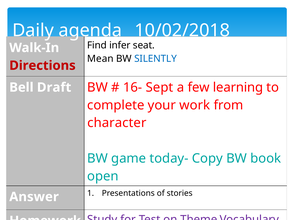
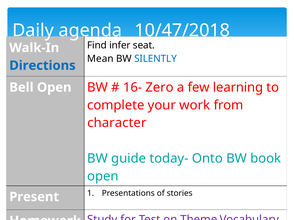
10/02/2018: 10/02/2018 -> 10/47/2018
Directions colour: red -> blue
Bell Draft: Draft -> Open
16- Sept: Sept -> Zero
game: game -> guide
Copy: Copy -> Onto
Answer: Answer -> Present
